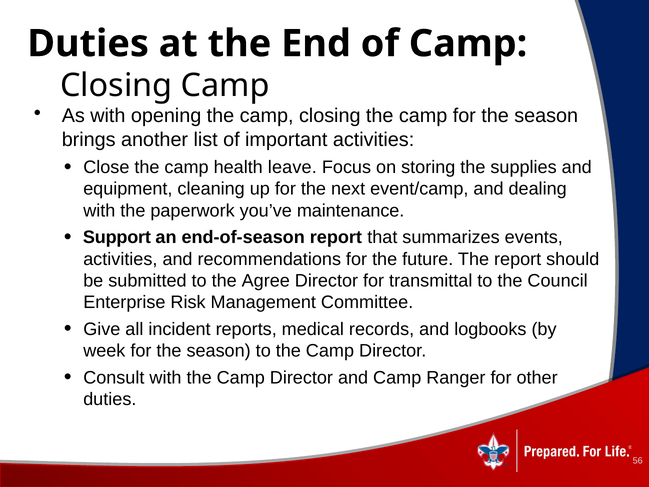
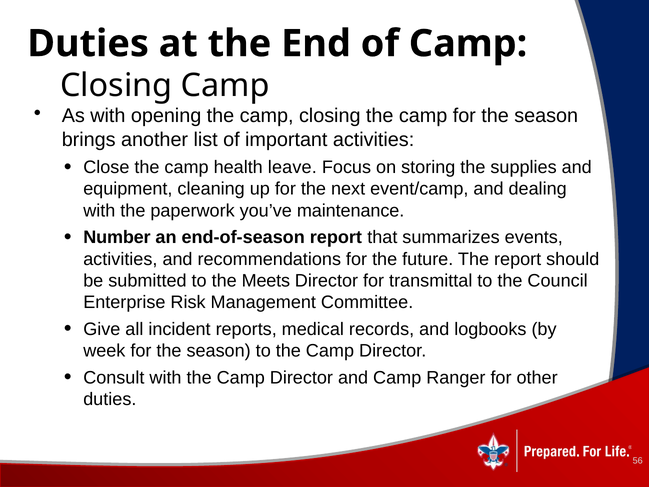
Support: Support -> Number
Agree: Agree -> Meets
